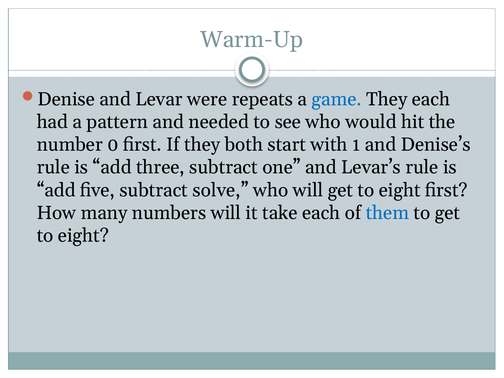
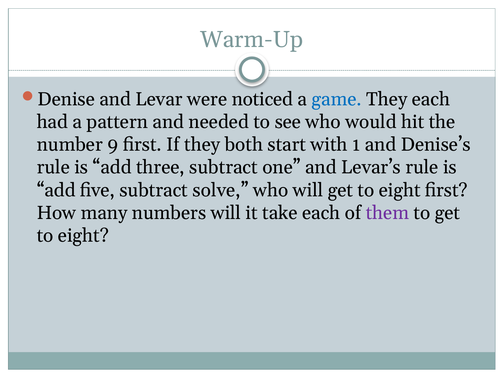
repeats: repeats -> noticed
0: 0 -> 9
them colour: blue -> purple
